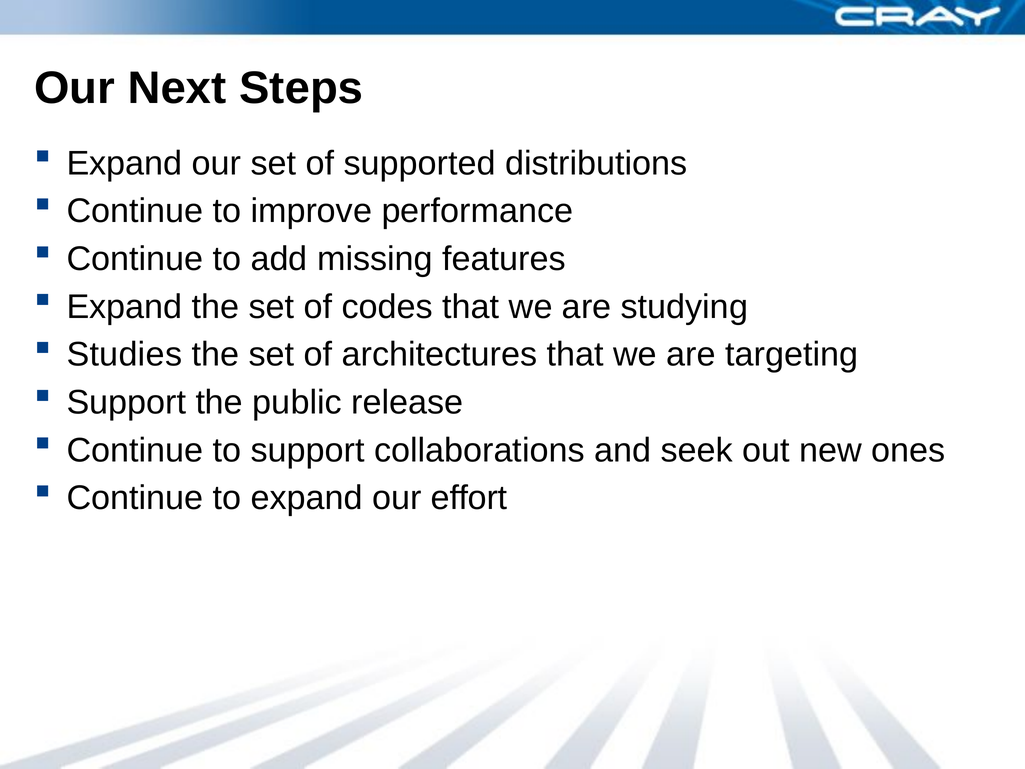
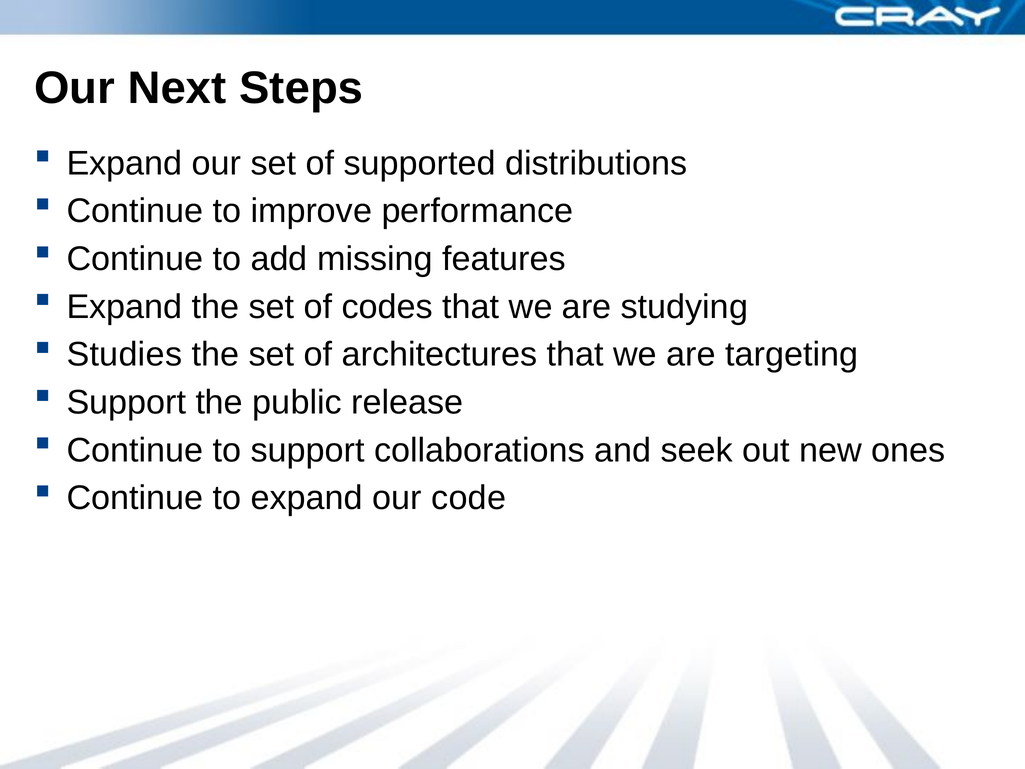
effort: effort -> code
